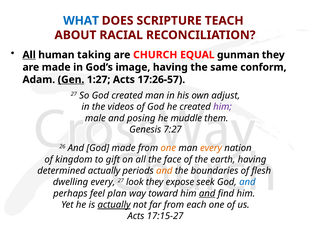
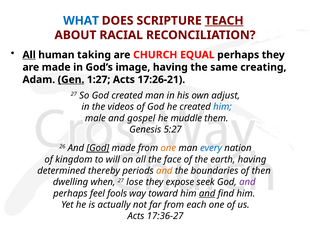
TEACH underline: none -> present
EQUAL gunman: gunman -> perhaps
conform: conform -> creating
17:26-57: 17:26-57 -> 17:26-21
him at (223, 107) colour: purple -> blue
posing: posing -> gospel
7:27: 7:27 -> 5:27
God at (98, 148) underline: none -> present
every at (211, 148) colour: orange -> blue
gift: gift -> will
determined actually: actually -> thereby
flesh: flesh -> then
dwelling every: every -> when
look: look -> lose
and at (247, 182) colour: blue -> purple
plan: plan -> fools
actually at (114, 205) underline: present -> none
17:15-27: 17:15-27 -> 17:36-27
